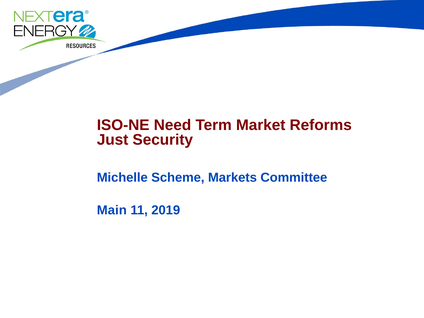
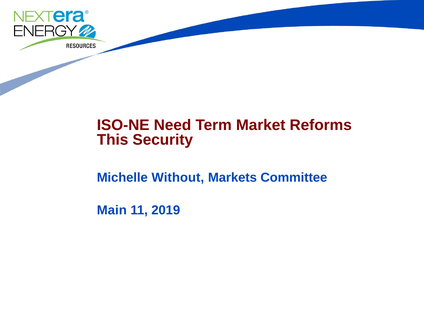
Just: Just -> This
Scheme: Scheme -> Without
